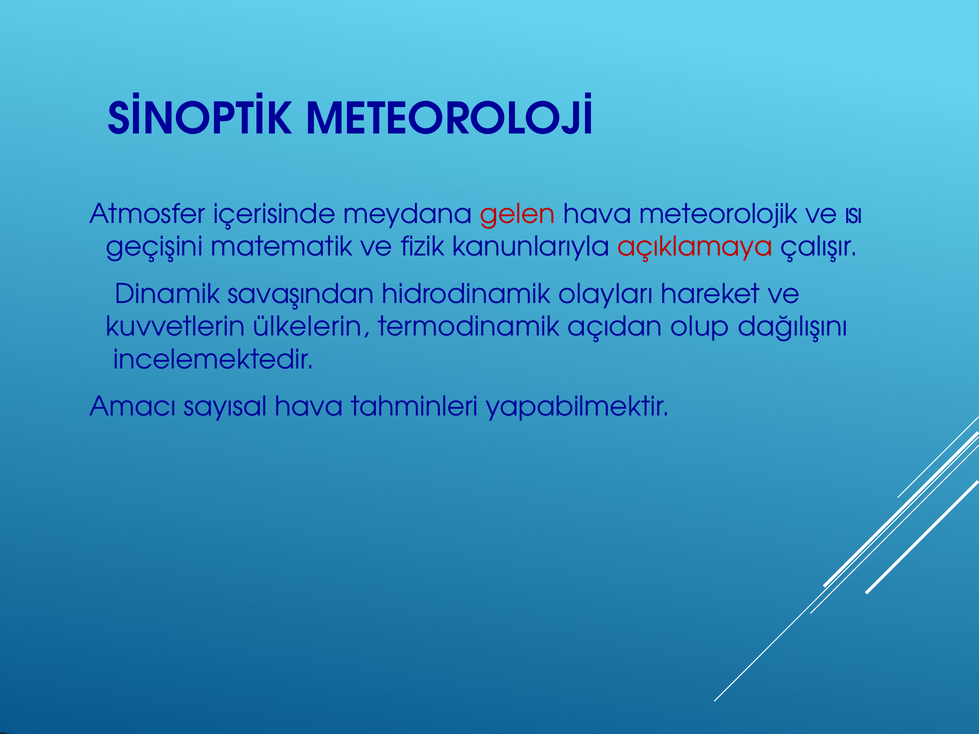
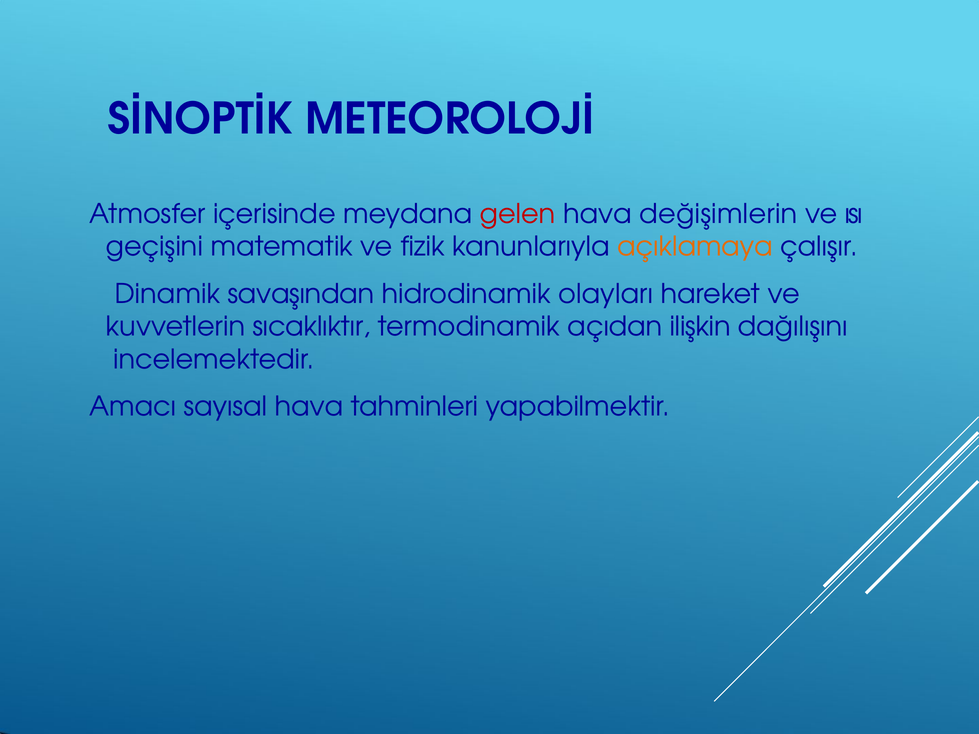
meteorolojik: meteorolojik -> değişimlerin
açıklamaya colour: red -> orange
ülkelerin: ülkelerin -> sıcaklıktır
olup: olup -> ilişkin
